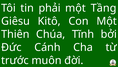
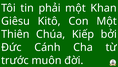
Tầng: Tầng -> Khan
Tĩnh: Tĩnh -> Kiếp
